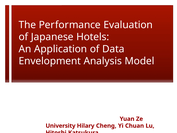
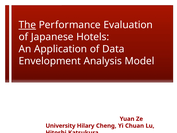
The underline: none -> present
